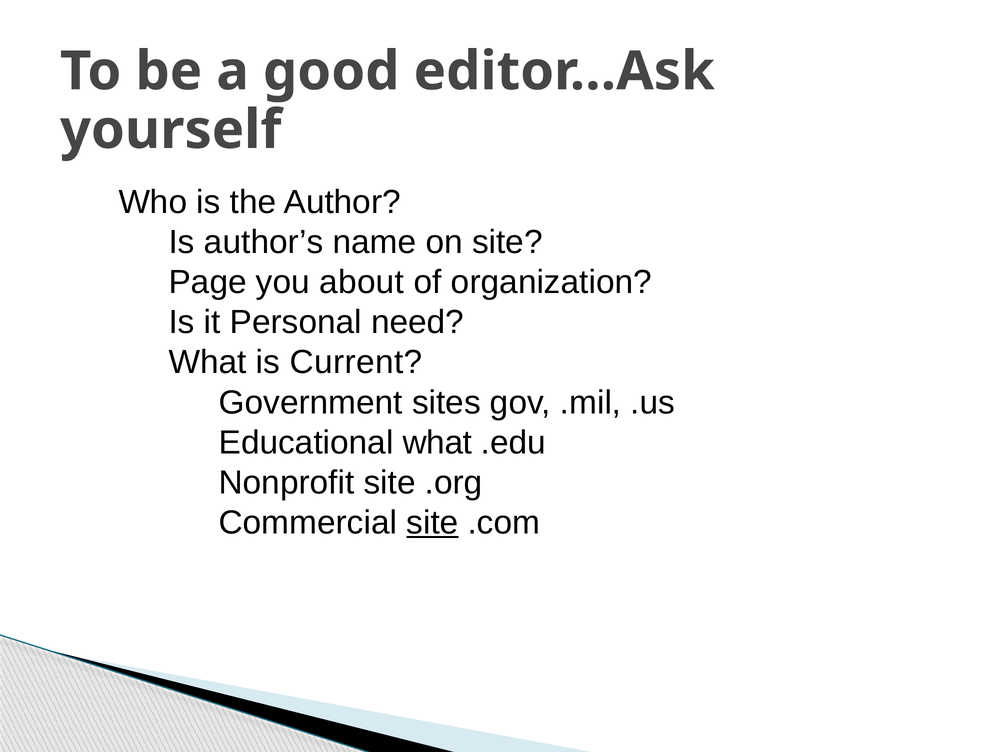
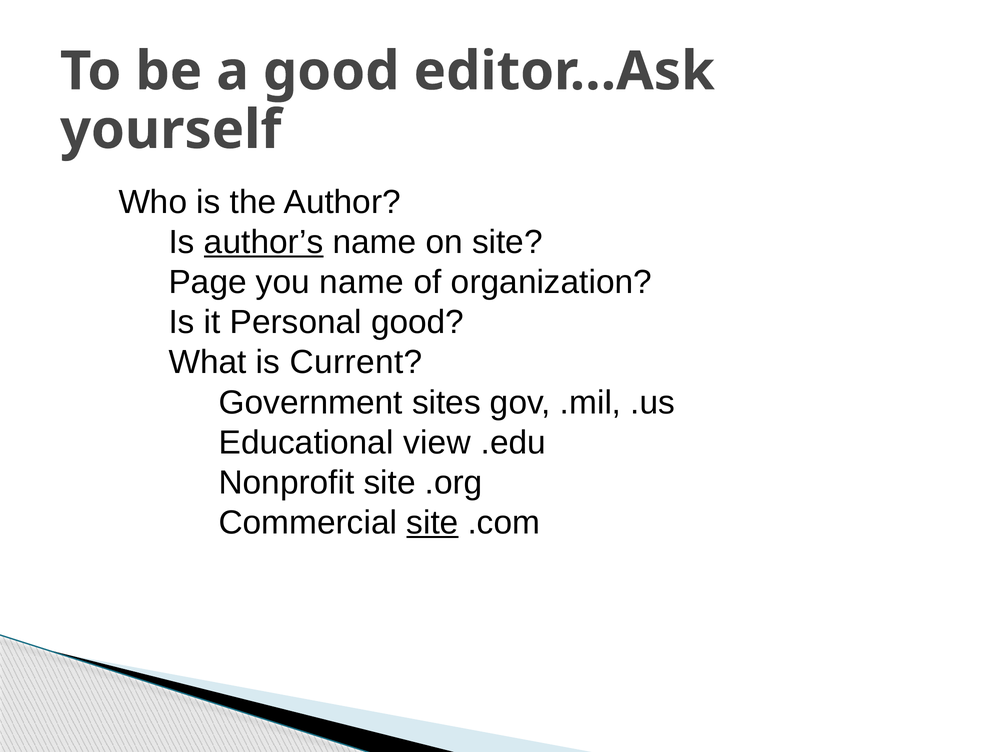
author’s underline: none -> present
you about: about -> name
Personal need: need -> good
Educational what: what -> view
